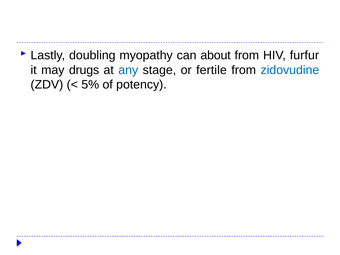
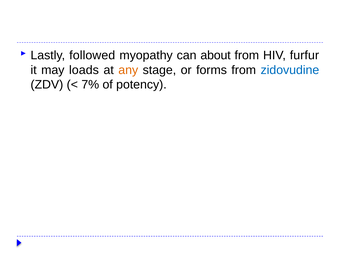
doubling: doubling -> followed
drugs: drugs -> loads
any colour: blue -> orange
fertile: fertile -> forms
5%: 5% -> 7%
